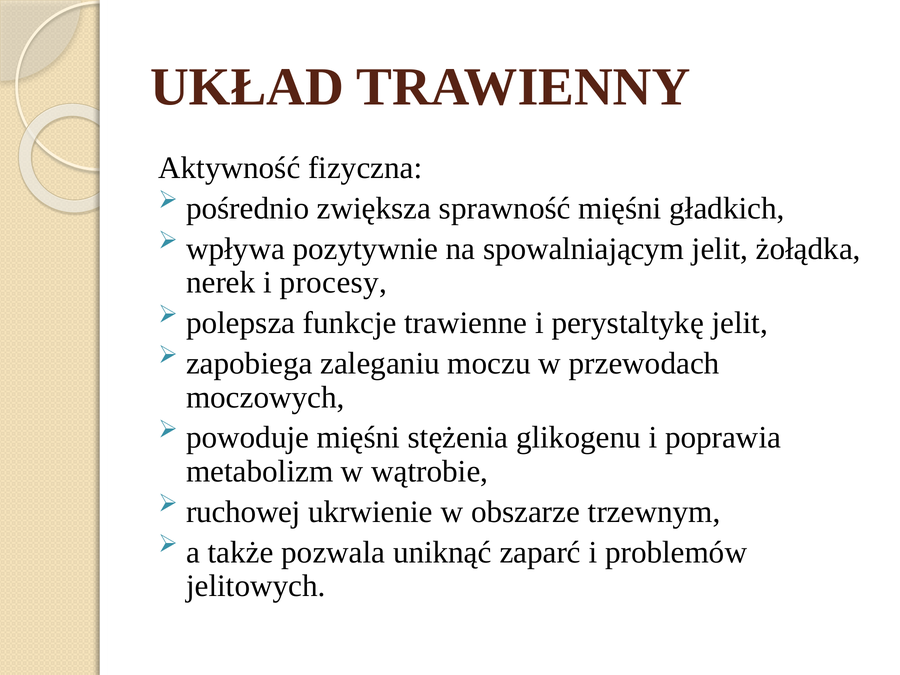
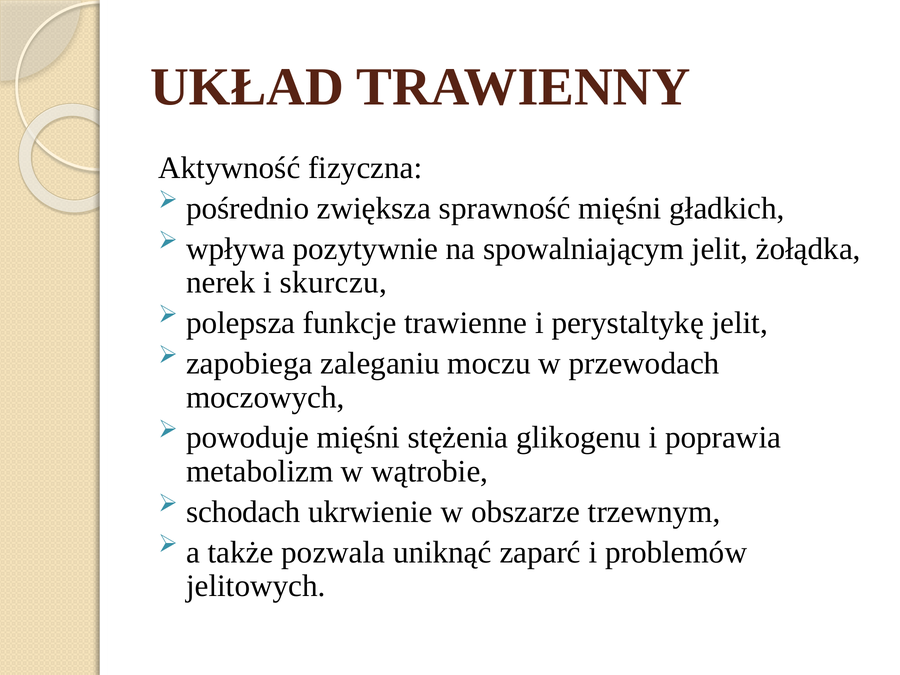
procesy: procesy -> skurczu
ruchowej: ruchowej -> schodach
